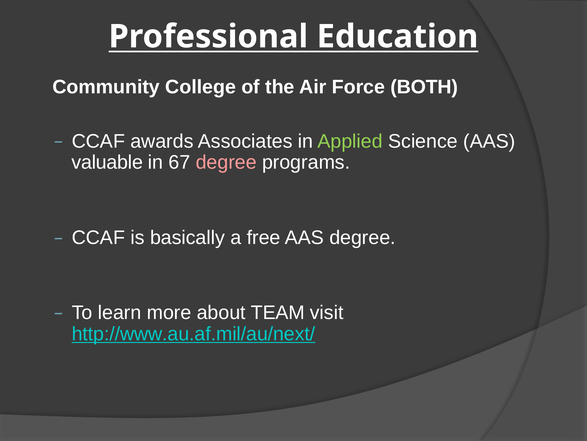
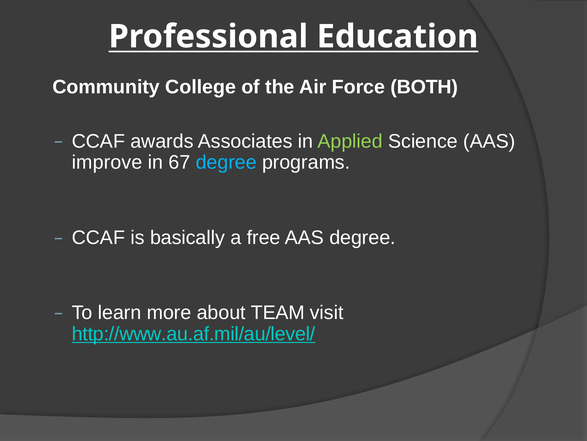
valuable: valuable -> improve
degree at (226, 162) colour: pink -> light blue
http://www.au.af.mil/au/next/: http://www.au.af.mil/au/next/ -> http://www.au.af.mil/au/level/
